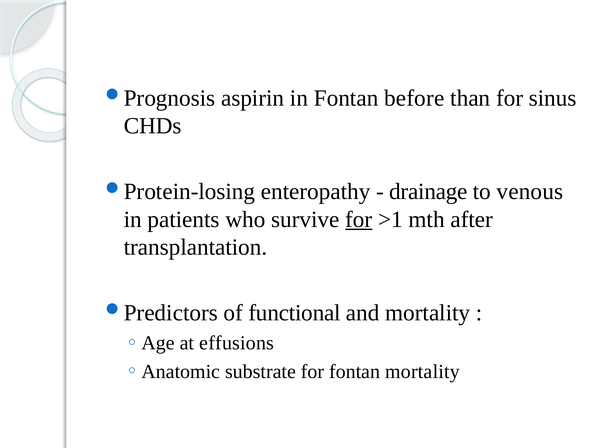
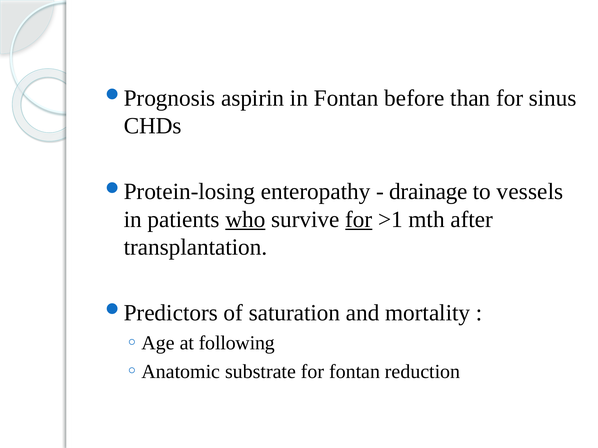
venous: venous -> vessels
who underline: none -> present
functional: functional -> saturation
effusions: effusions -> following
fontan mortality: mortality -> reduction
